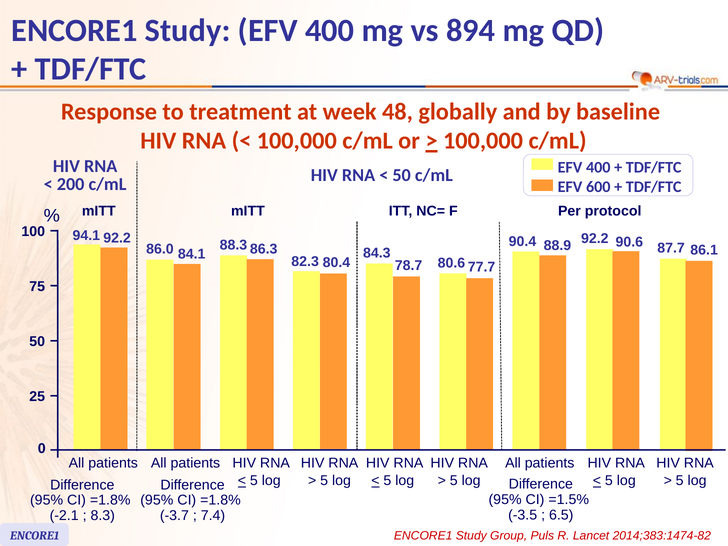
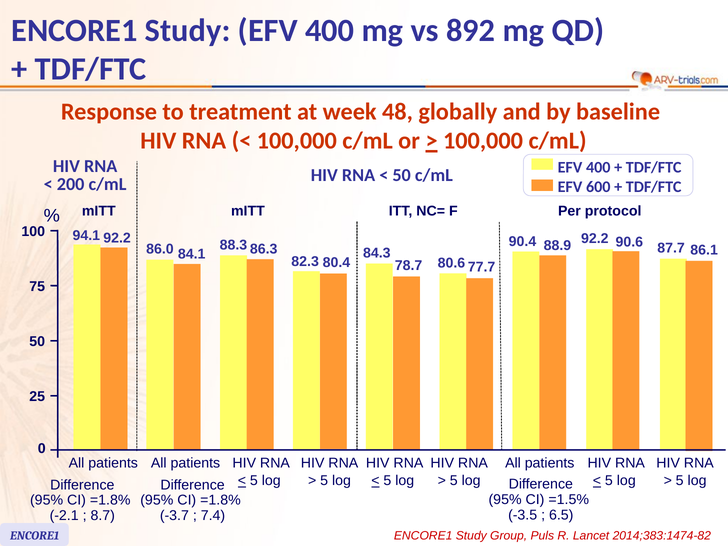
894: 894 -> 892
8.3: 8.3 -> 8.7
